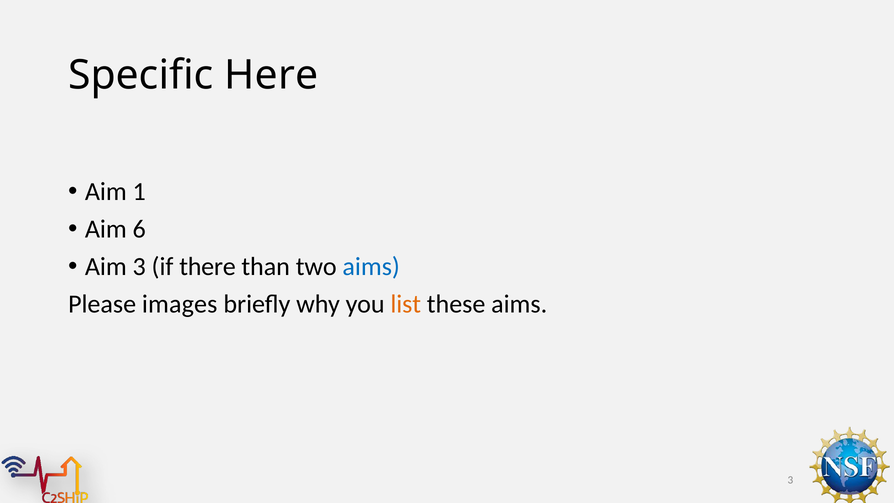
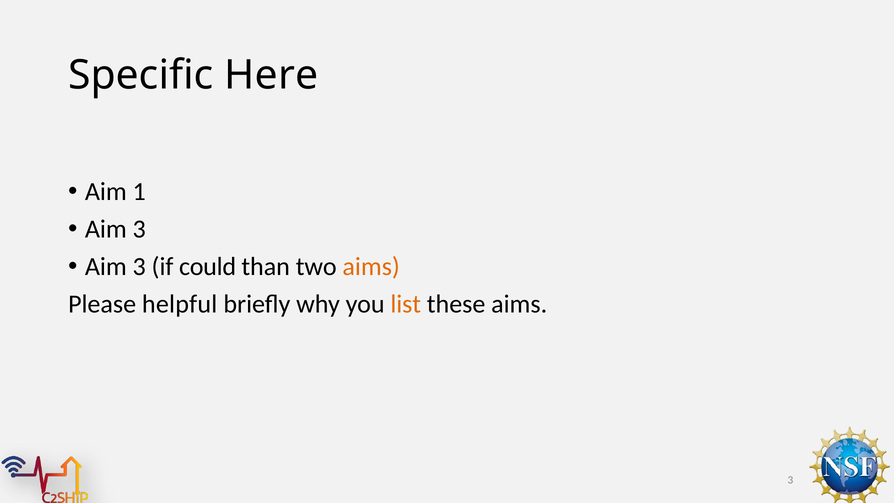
6 at (139, 229): 6 -> 3
there: there -> could
aims at (371, 267) colour: blue -> orange
images: images -> helpful
